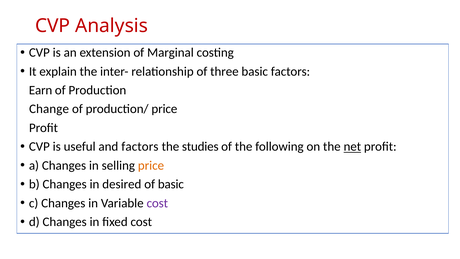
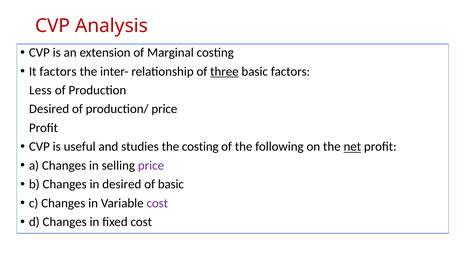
It explain: explain -> factors
three underline: none -> present
Earn: Earn -> Less
Change at (49, 109): Change -> Desired
and factors: factors -> studies
the studies: studies -> costing
price at (151, 165) colour: orange -> purple
